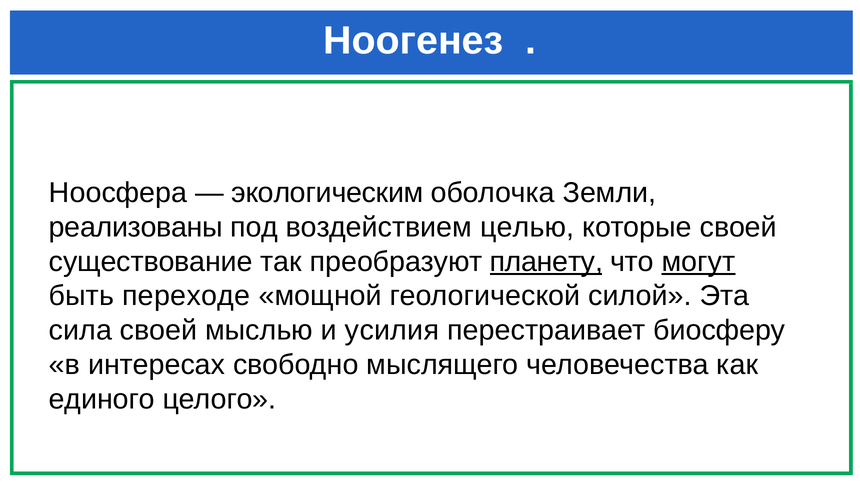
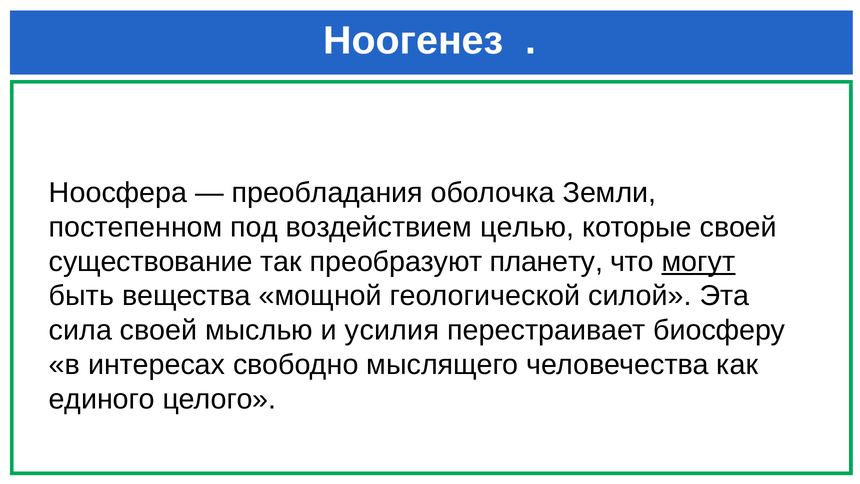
экологическим: экологическим -> преобладания
реализованы: реализованы -> постепенном
планету underline: present -> none
переходе: переходе -> вещества
